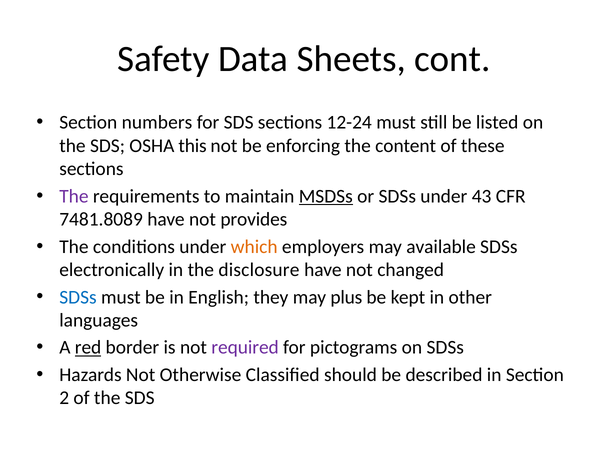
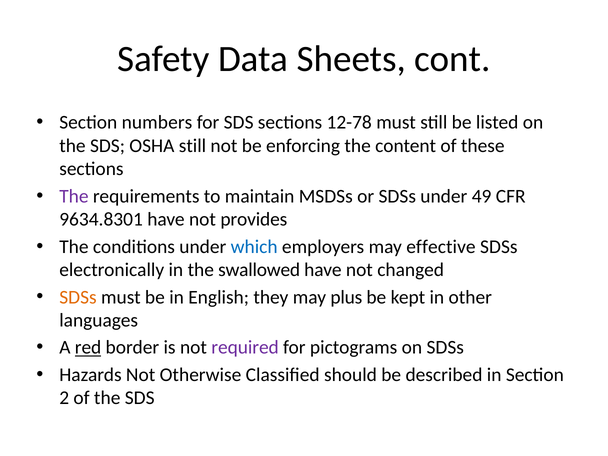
12-24: 12-24 -> 12-78
OSHA this: this -> still
MSDSs underline: present -> none
43: 43 -> 49
7481.8089: 7481.8089 -> 9634.8301
which colour: orange -> blue
available: available -> effective
disclosure: disclosure -> swallowed
SDSs at (78, 297) colour: blue -> orange
